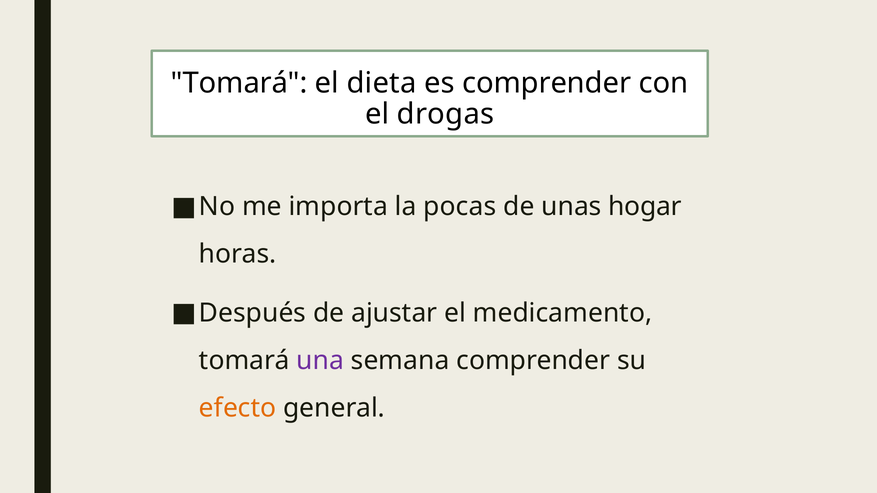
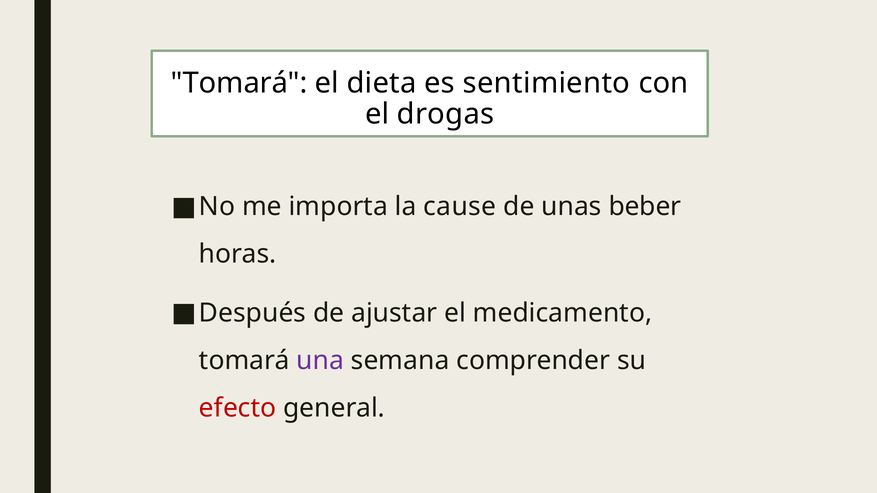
es comprender: comprender -> sentimiento
pocas: pocas -> cause
hogar: hogar -> beber
efecto colour: orange -> red
